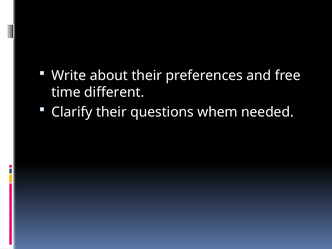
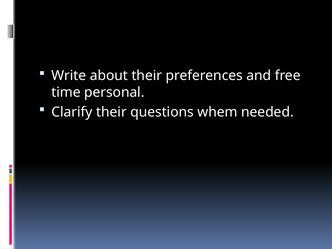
different: different -> personal
